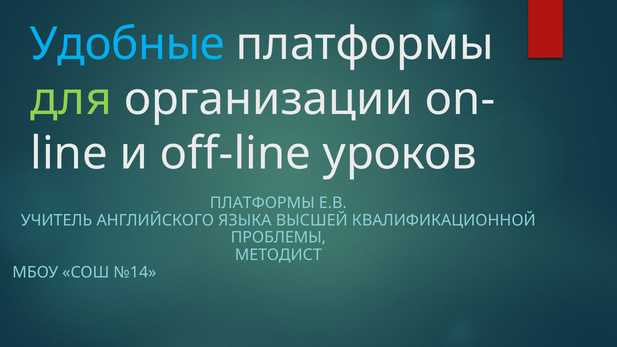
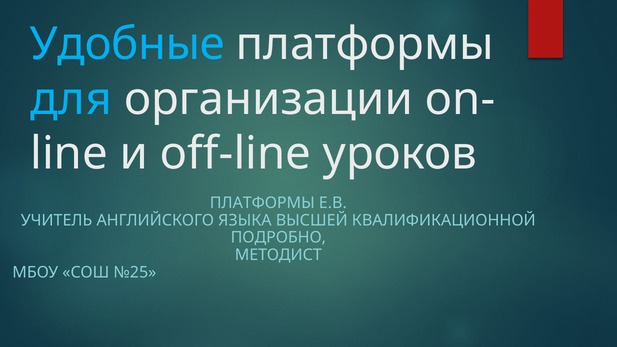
для colour: light green -> light blue
ПРОБЛЕМЫ: ПРОБЛЕМЫ -> ПОДРОБНО
№14: №14 -> №25
